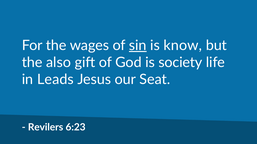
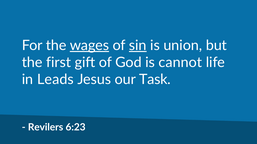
wages underline: none -> present
know: know -> union
also: also -> first
society: society -> cannot
Seat: Seat -> Task
